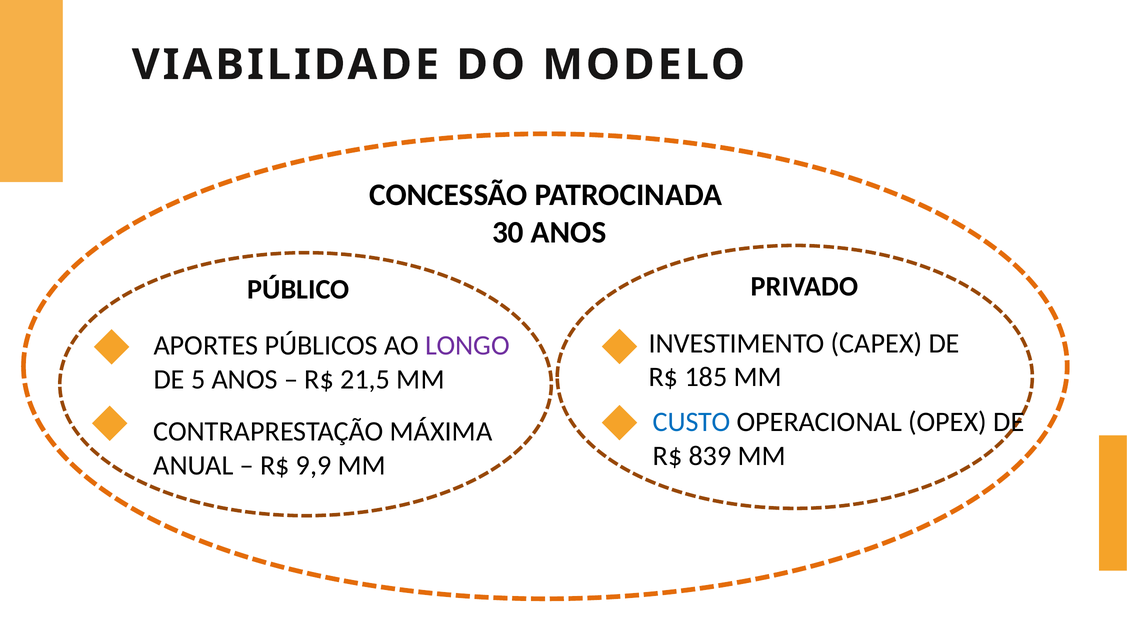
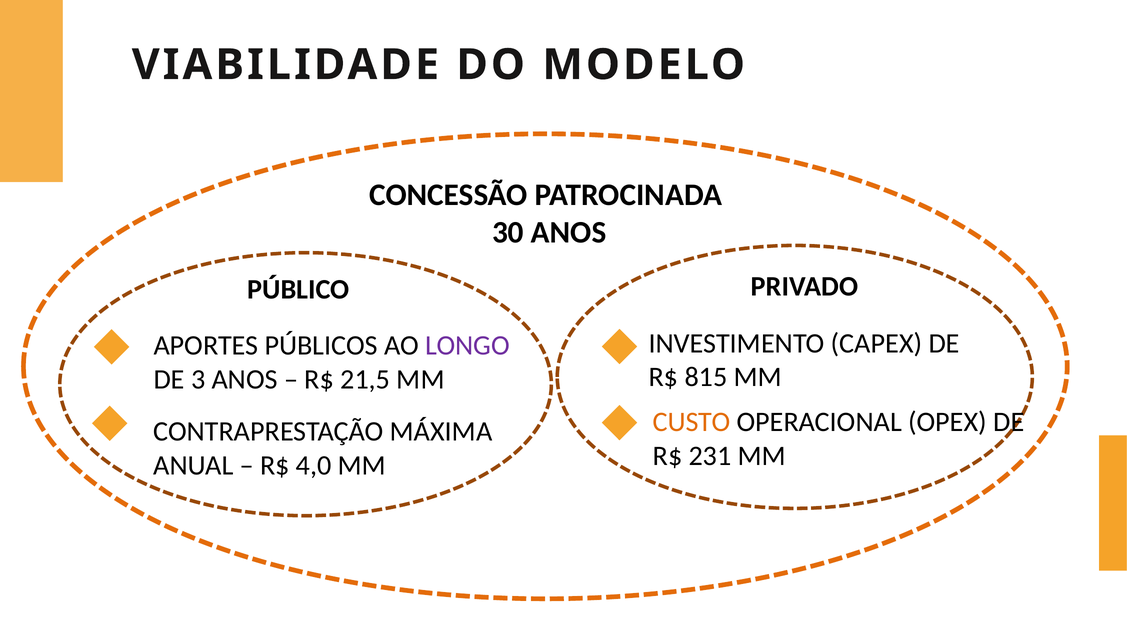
185: 185 -> 815
5: 5 -> 3
CUSTO colour: blue -> orange
839: 839 -> 231
9,9: 9,9 -> 4,0
